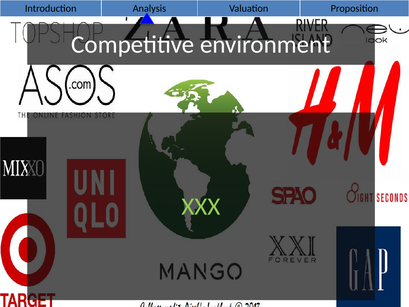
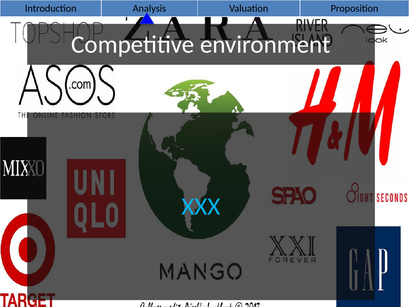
XXX colour: light green -> light blue
